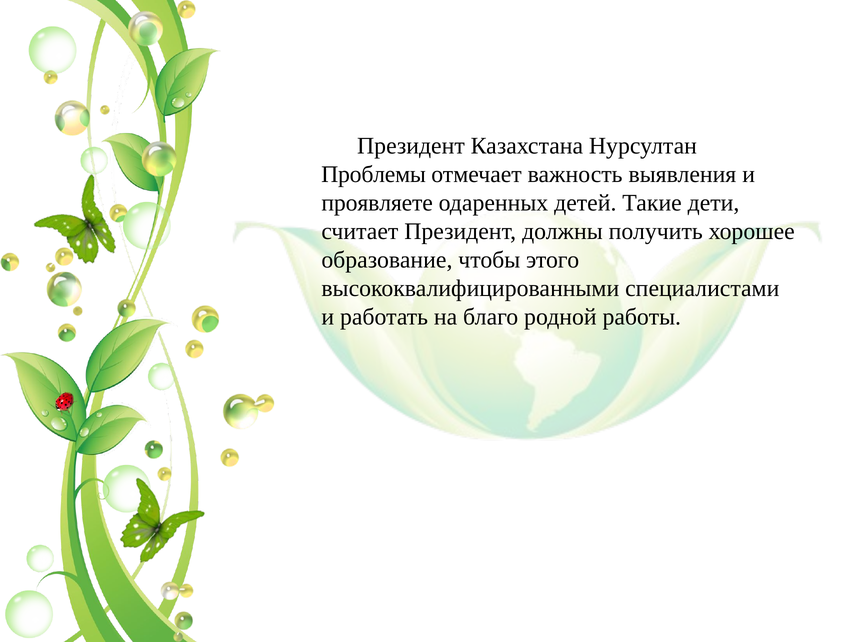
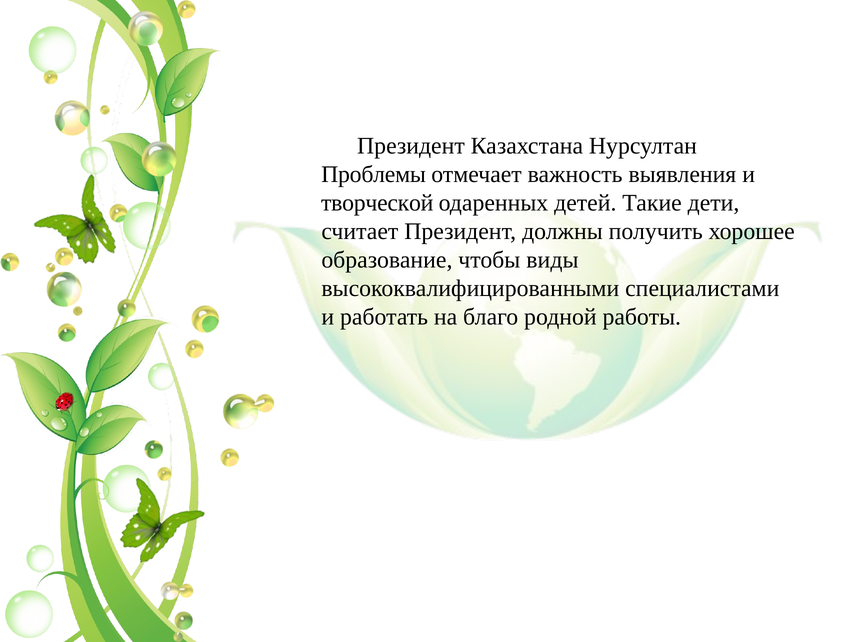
проявляете: проявляете -> творческой
этого: этого -> виды
